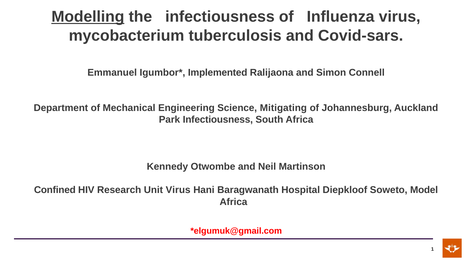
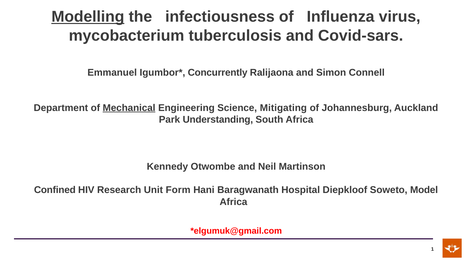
Implemented: Implemented -> Concurrently
Mechanical underline: none -> present
Park Infectiousness: Infectiousness -> Understanding
Unit Virus: Virus -> Form
